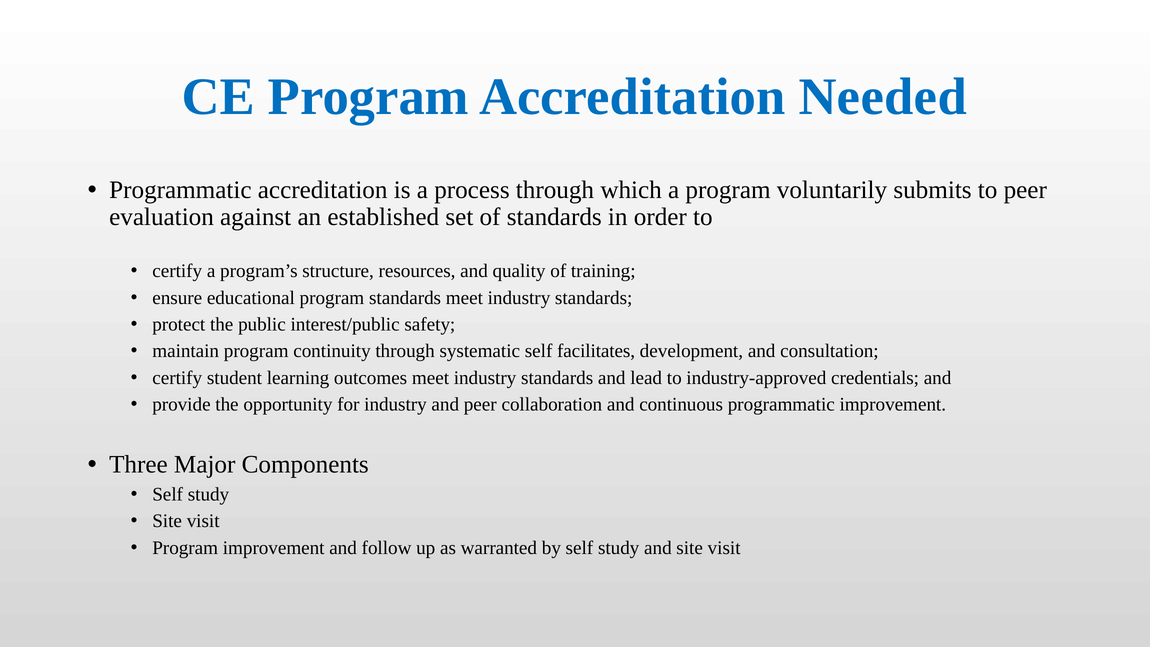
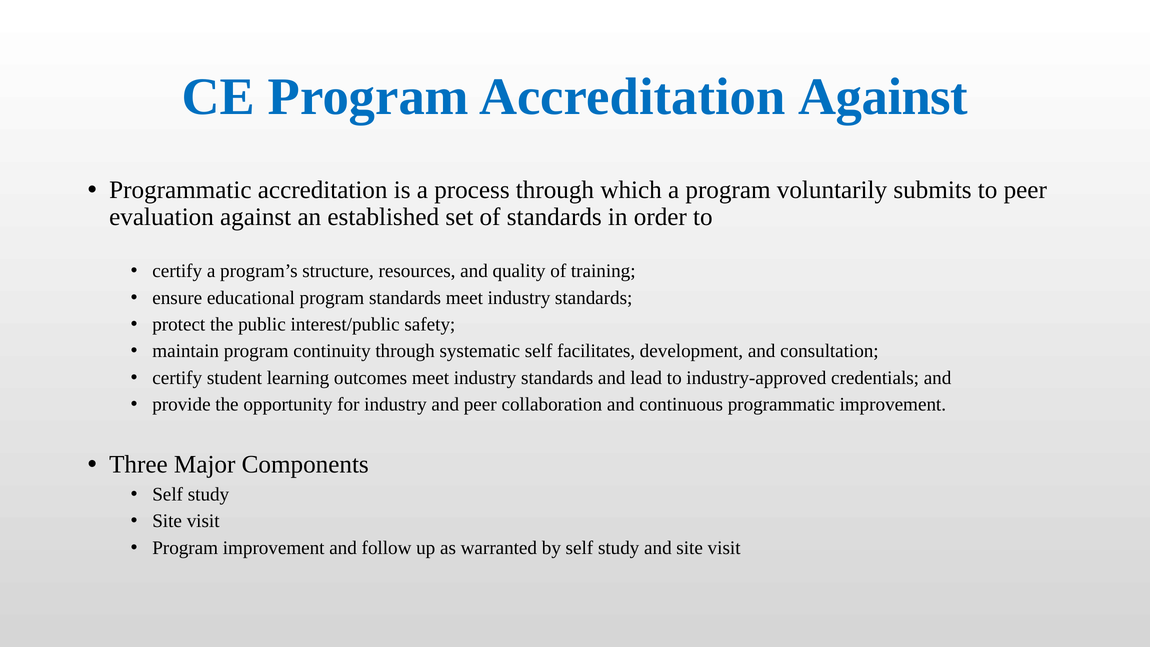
Accreditation Needed: Needed -> Against
